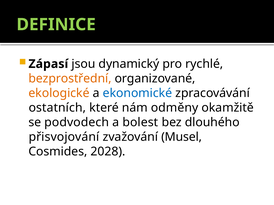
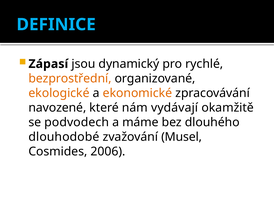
DEFINICE colour: light green -> light blue
ekonomické colour: blue -> orange
ostatních: ostatních -> navozené
odměny: odměny -> vydávají
bolest: bolest -> máme
přisvojování: přisvojování -> dlouhodobé
2028: 2028 -> 2006
